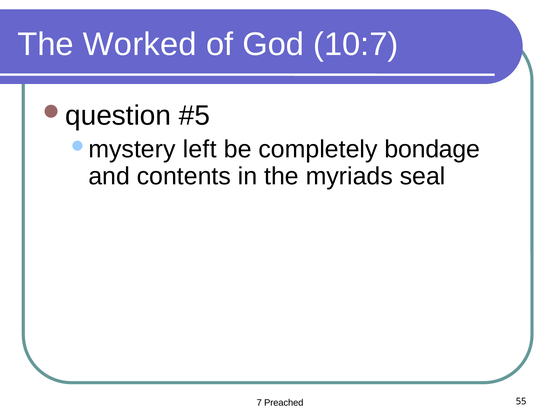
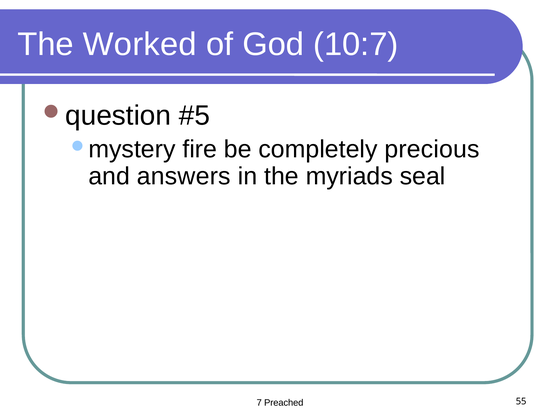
left: left -> fire
bondage: bondage -> precious
contents: contents -> answers
